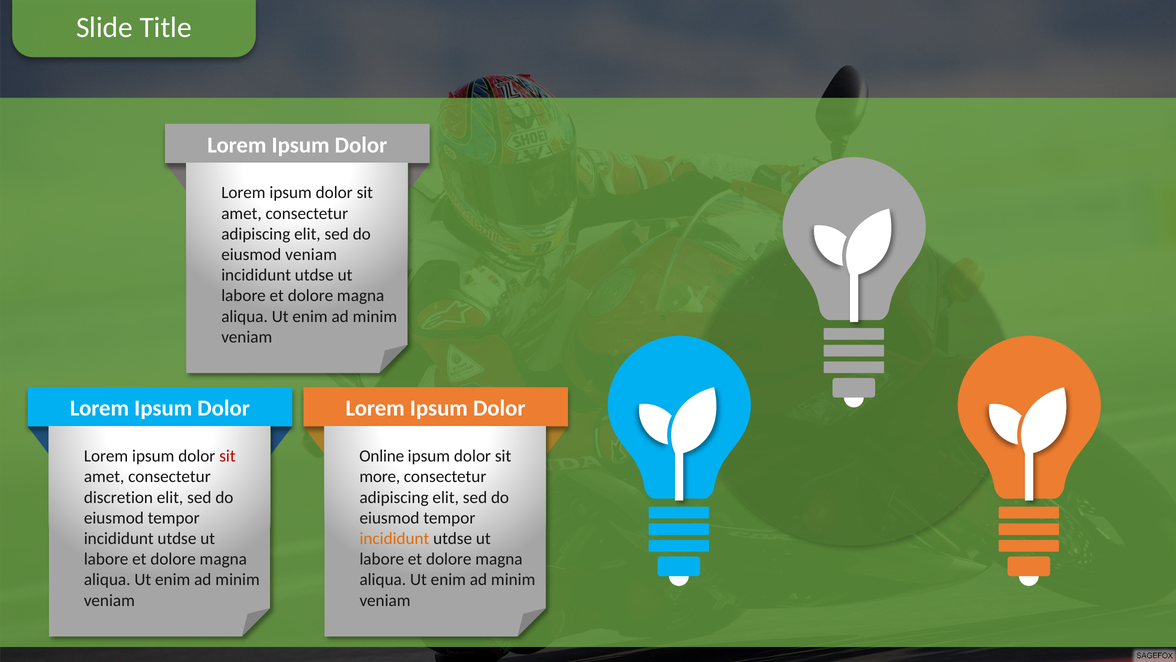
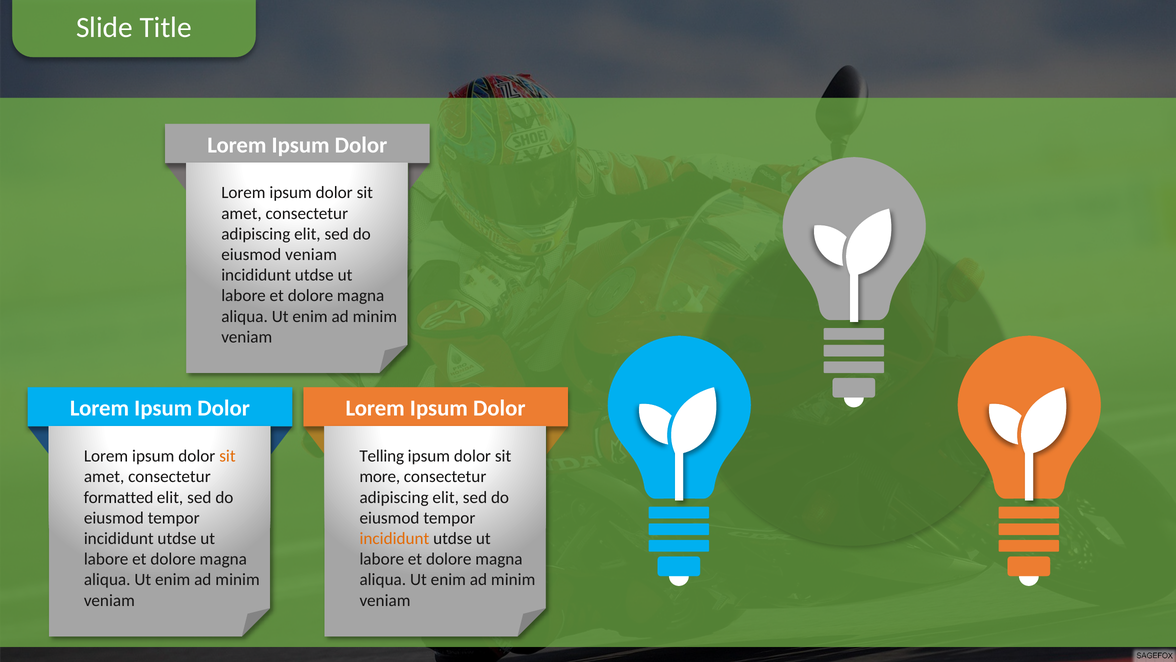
sit at (227, 456) colour: red -> orange
Online: Online -> Telling
discretion: discretion -> formatted
